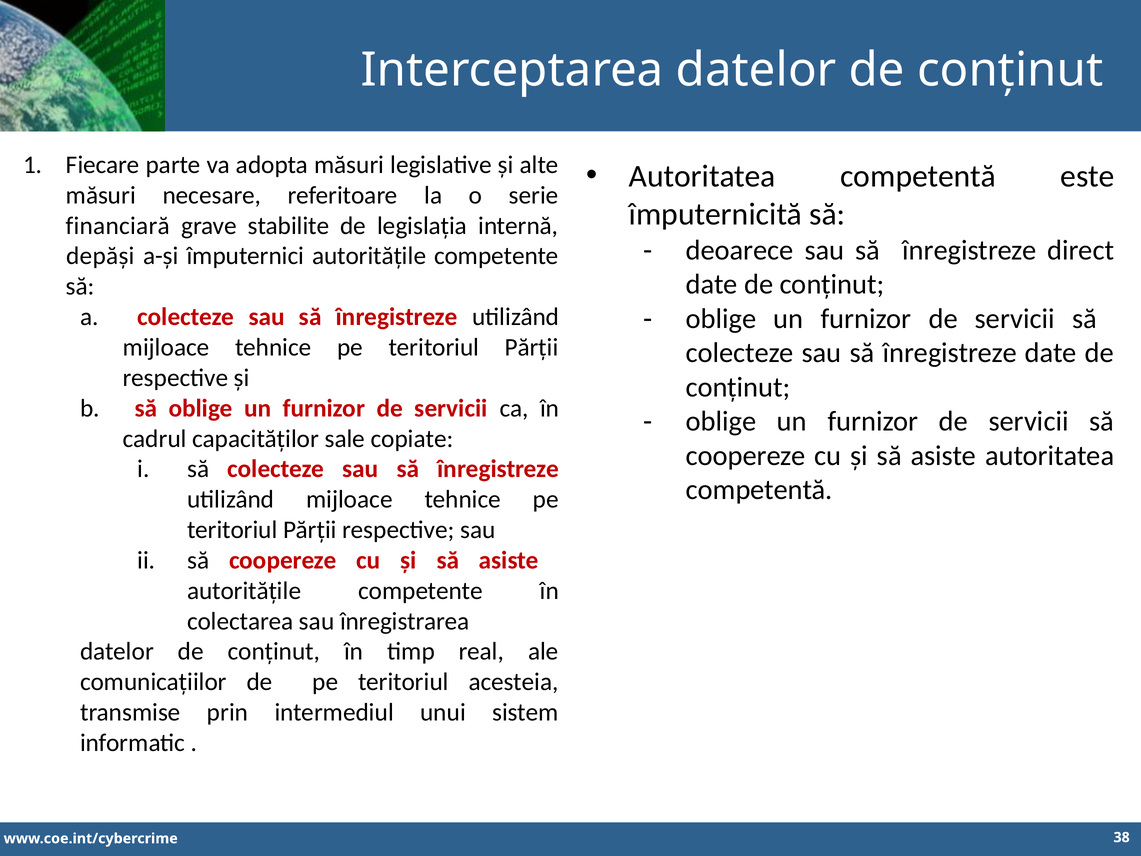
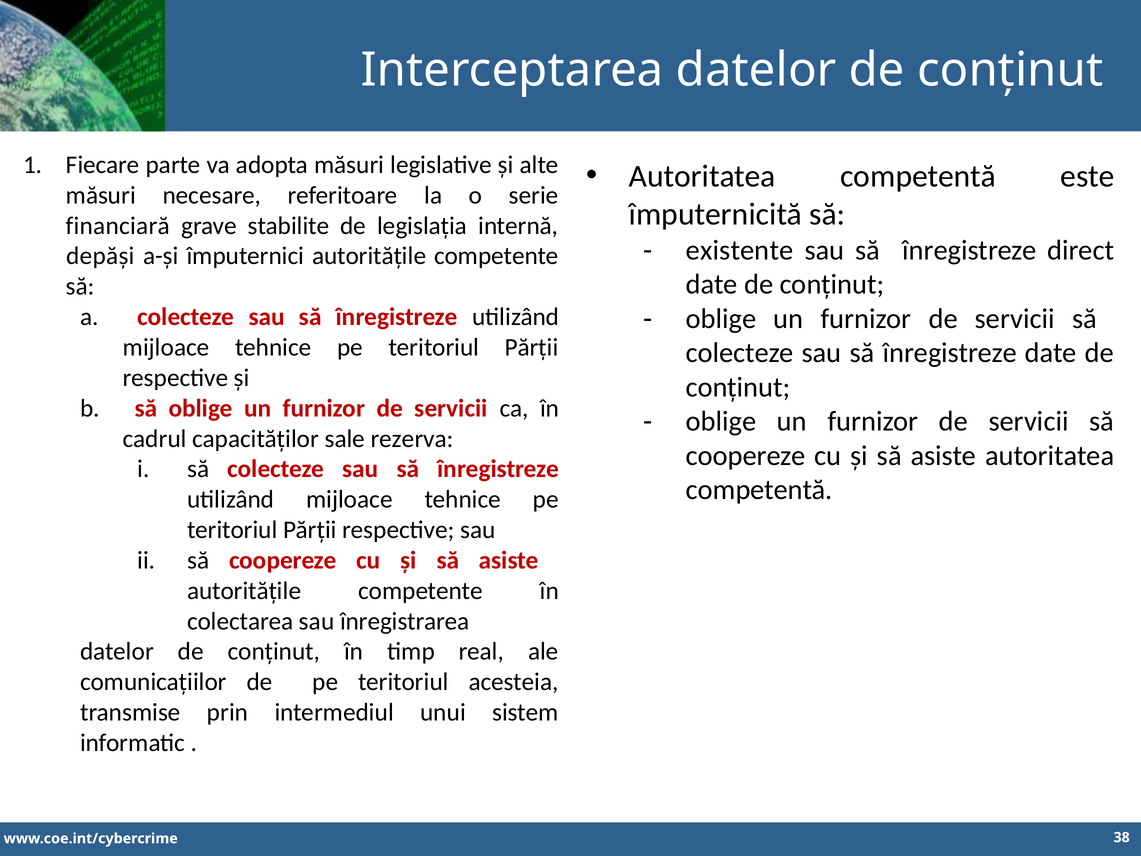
deoarece: deoarece -> existente
copiate: copiate -> rezerva
